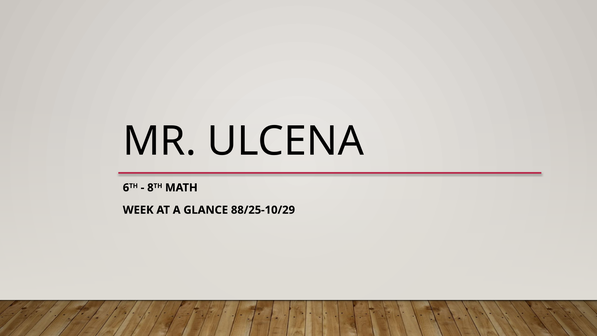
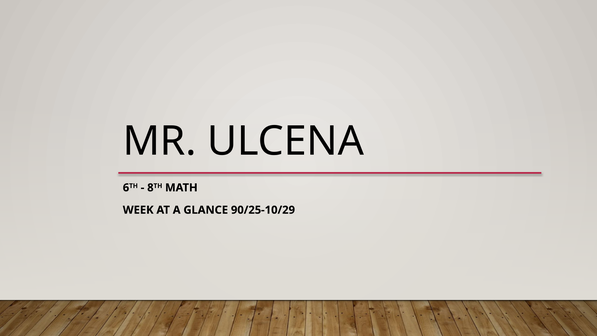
88/25-10/29: 88/25-10/29 -> 90/25-10/29
